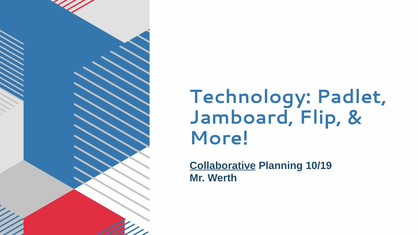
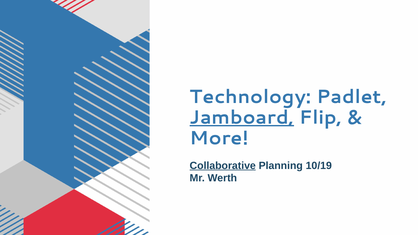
Jamboard underline: none -> present
